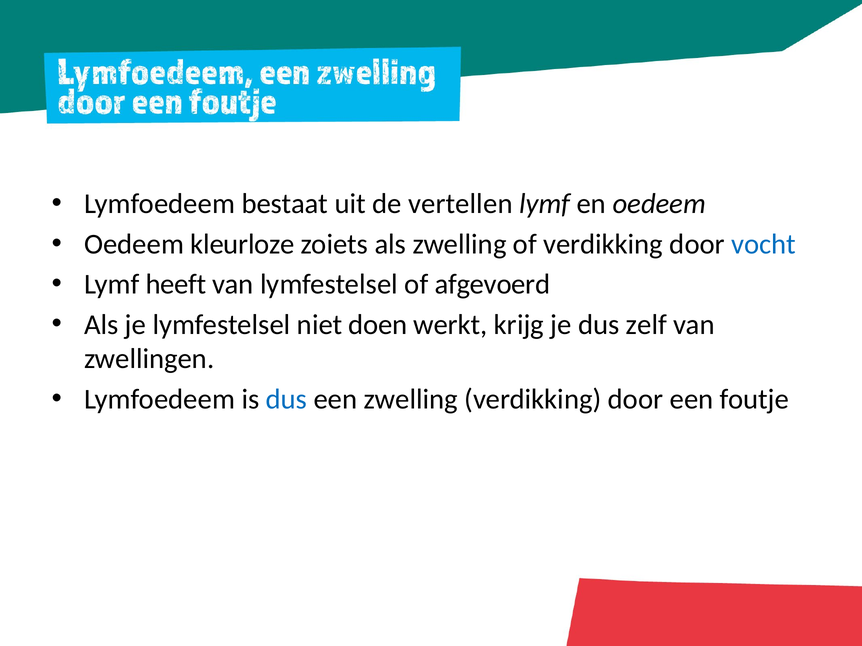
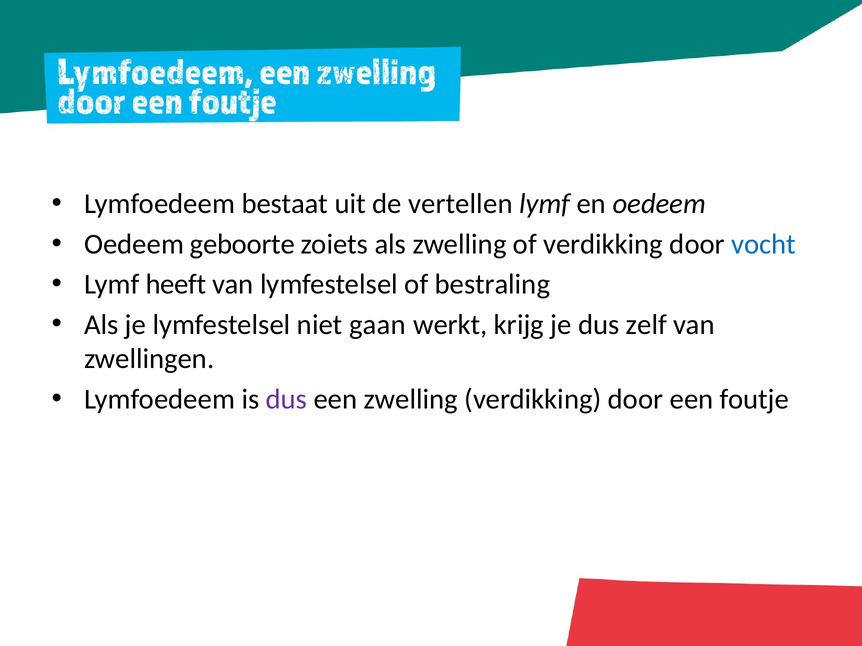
kleurloze: kleurloze -> geboorte
afgevoerd: afgevoerd -> bestraling
doen: doen -> gaan
dus at (287, 399) colour: blue -> purple
